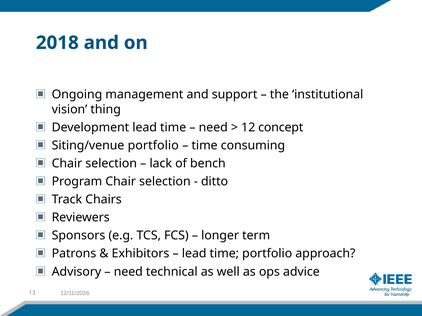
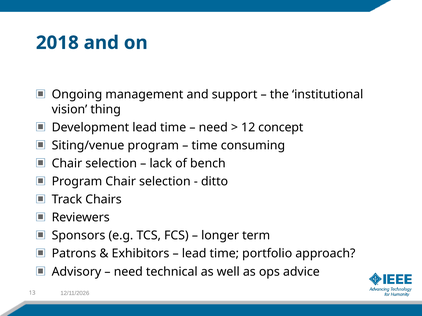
Siting/venue portfolio: portfolio -> program
